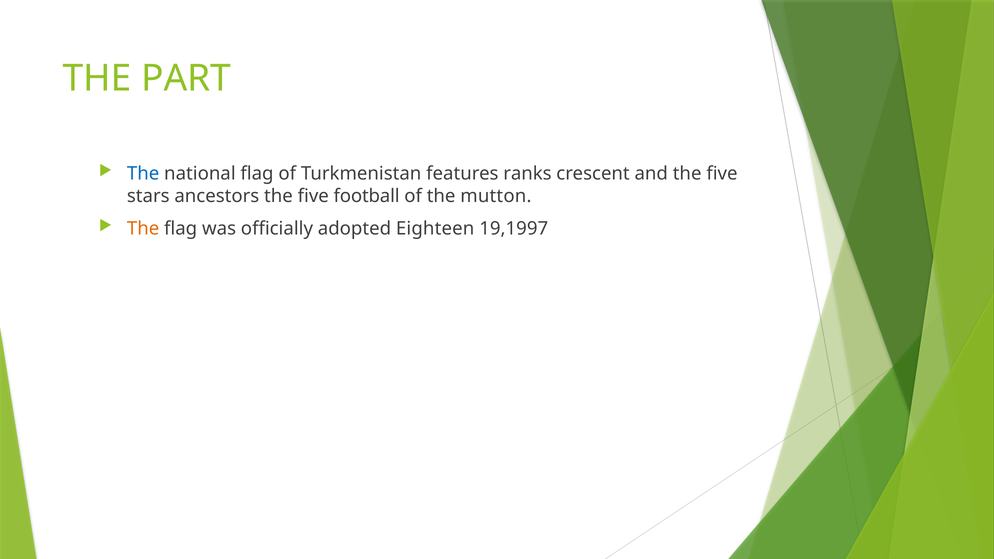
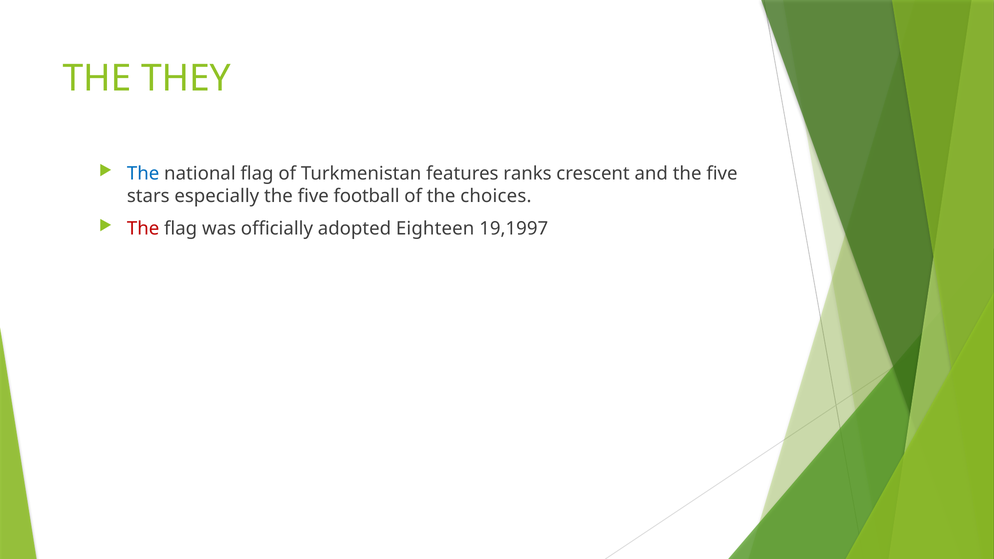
PART: PART -> THEY
ancestors: ancestors -> especially
mutton: mutton -> choices
The at (143, 229) colour: orange -> red
